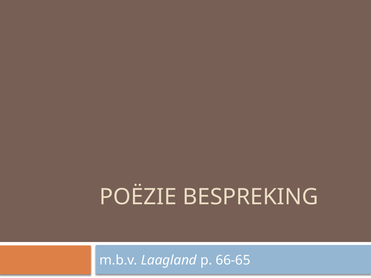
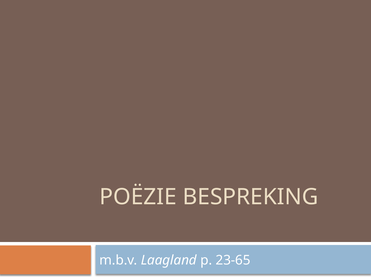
66-65: 66-65 -> 23-65
